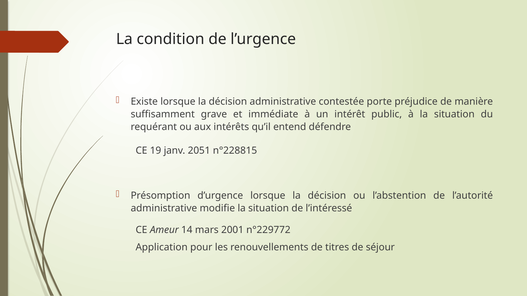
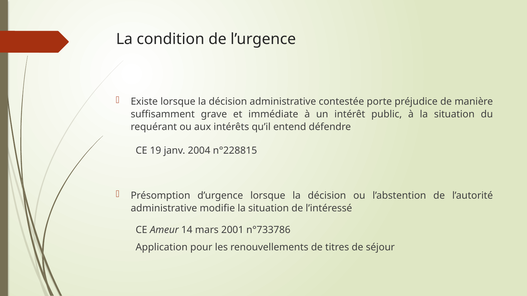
2051: 2051 -> 2004
n°229772: n°229772 -> n°733786
